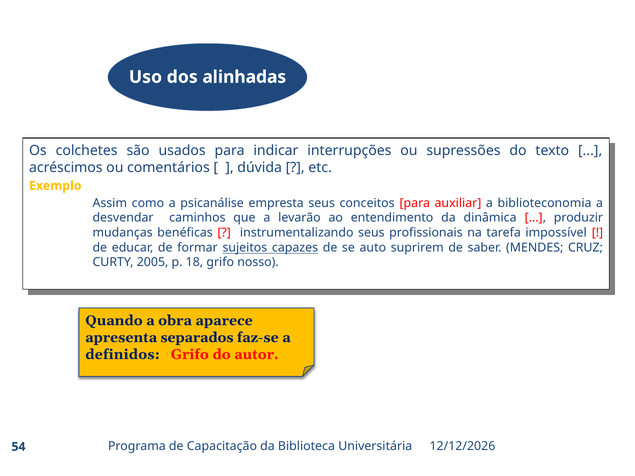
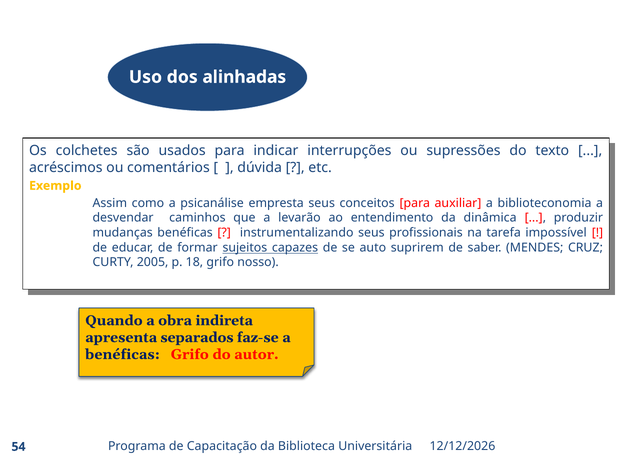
aparece: aparece -> indireta
definidos at (123, 355): definidos -> benéficas
